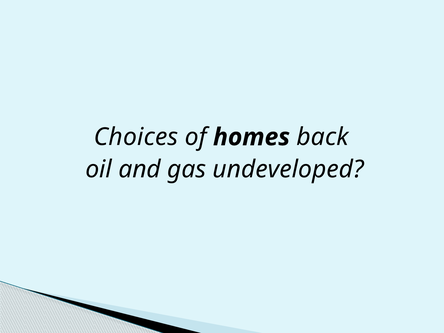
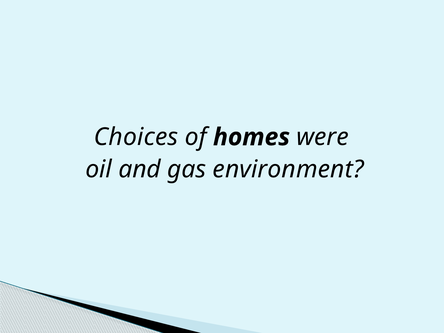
back: back -> were
undeveloped: undeveloped -> environment
